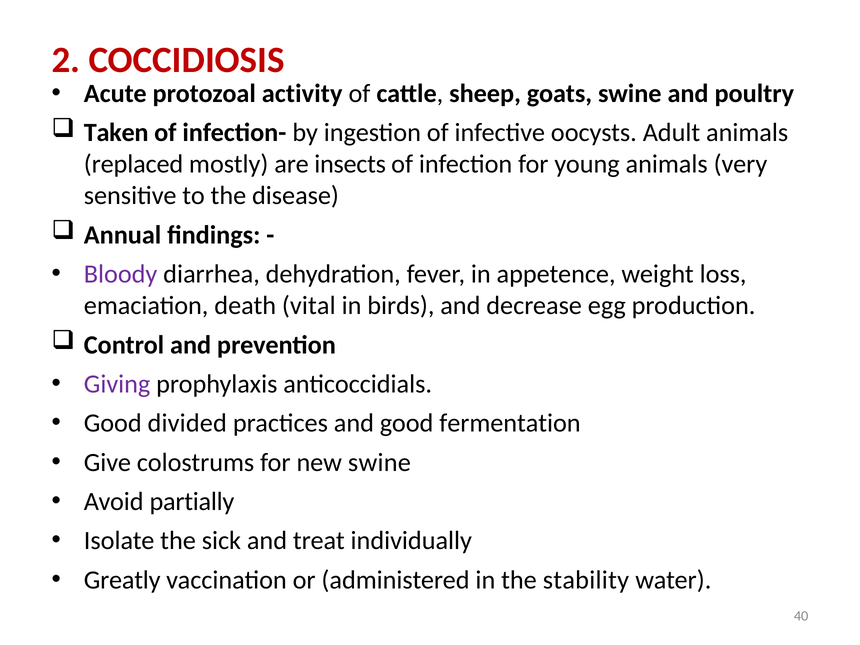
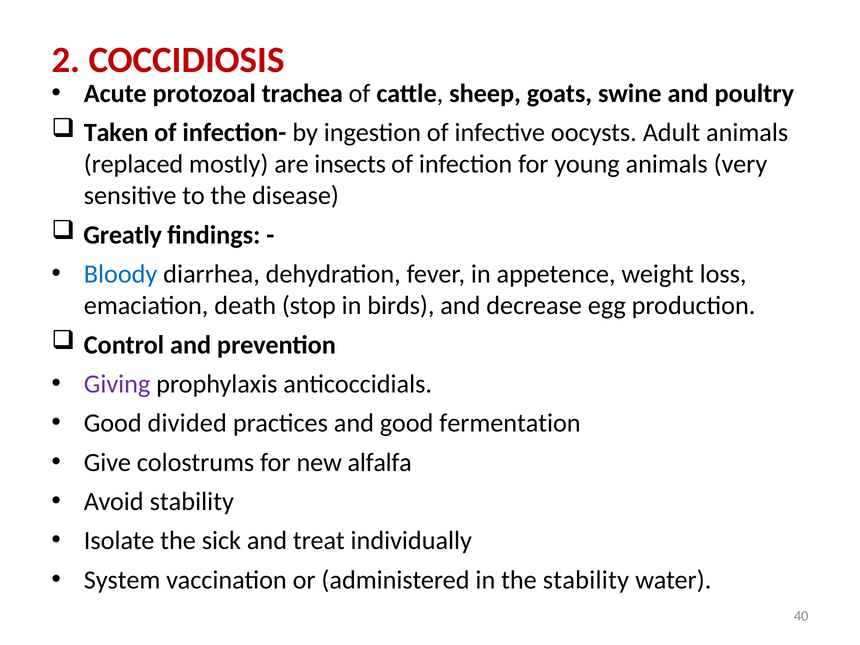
activity: activity -> trachea
Annual: Annual -> Greatly
Bloody colour: purple -> blue
vital: vital -> stop
new swine: swine -> alfalfa
Avoid partially: partially -> stability
Greatly: Greatly -> System
